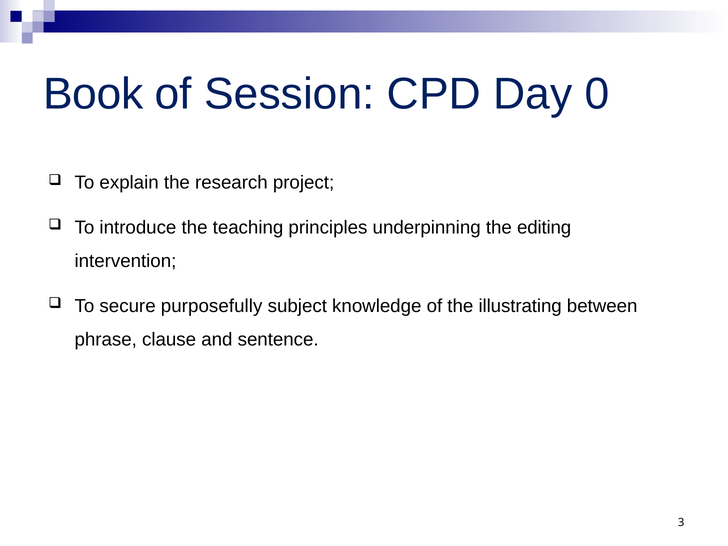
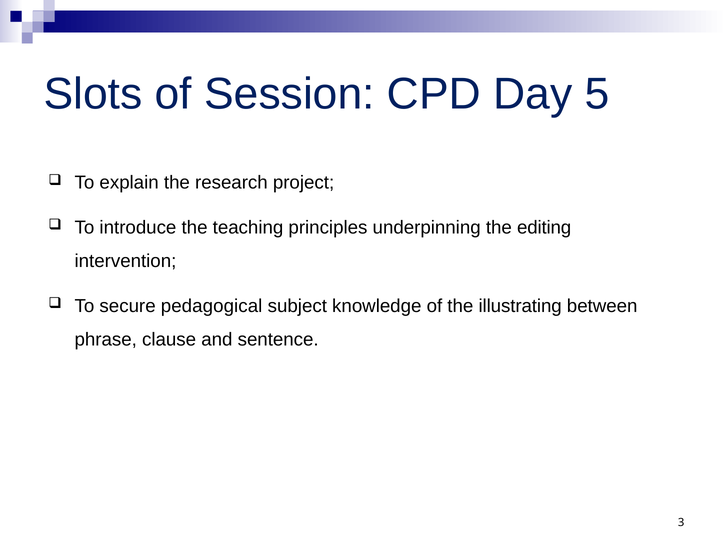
Book: Book -> Slots
0: 0 -> 5
purposefully: purposefully -> pedagogical
